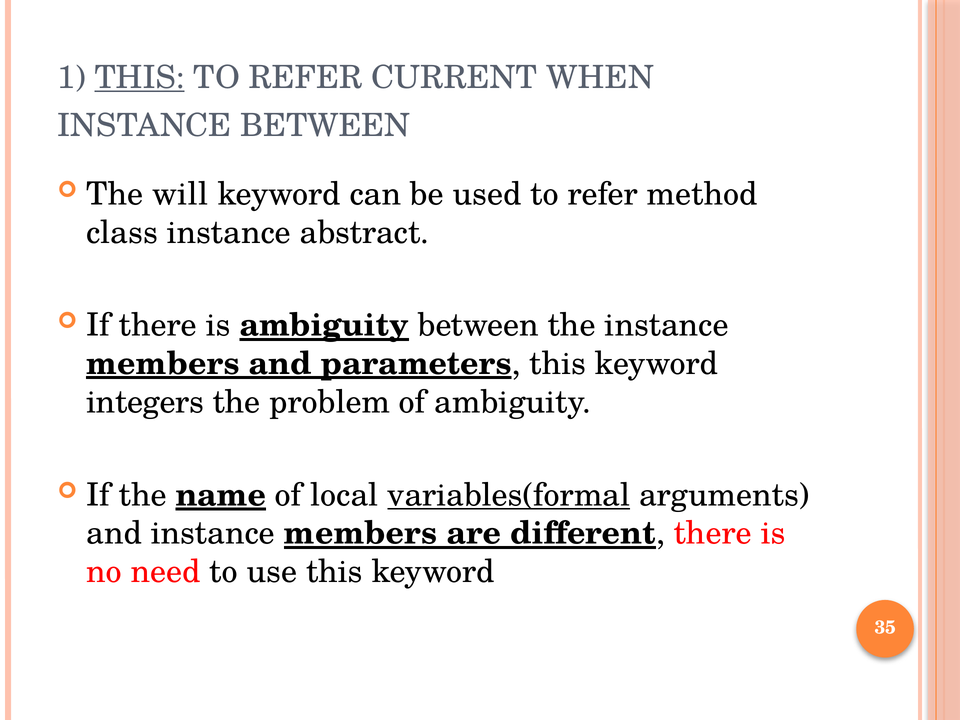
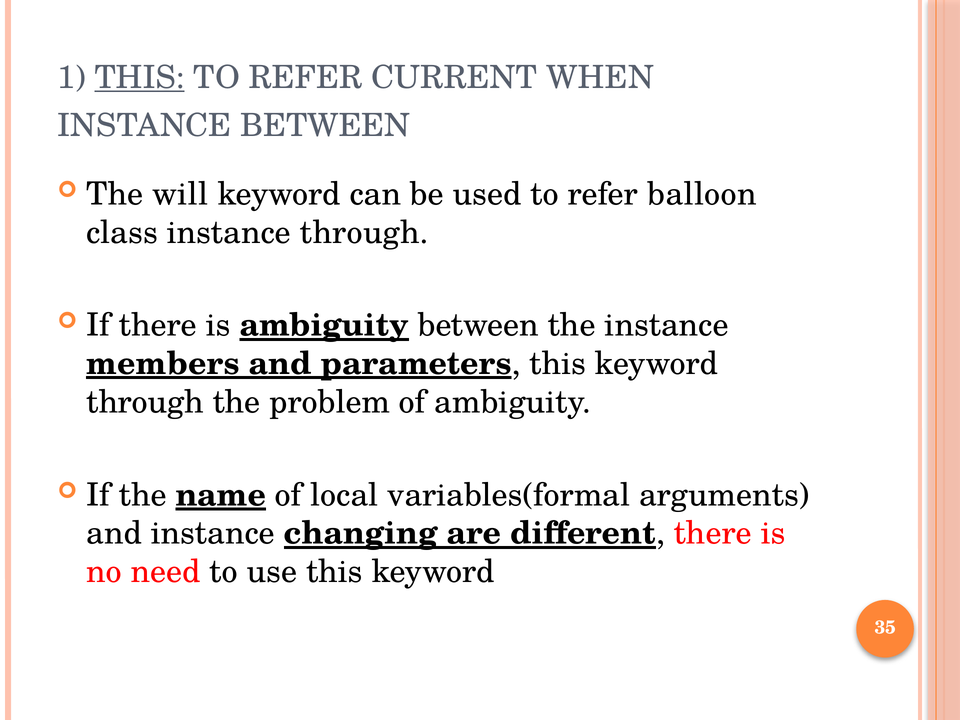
method: method -> balloon
instance abstract: abstract -> through
integers at (145, 402): integers -> through
variables(formal underline: present -> none
and instance members: members -> changing
